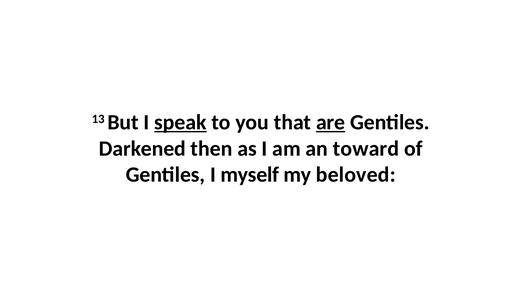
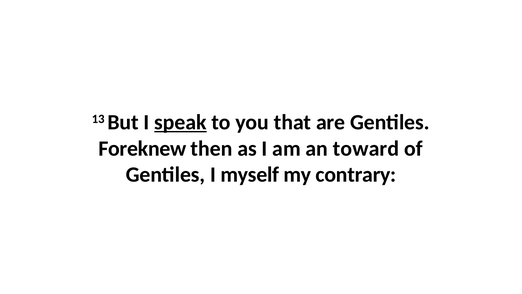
are underline: present -> none
Darkened: Darkened -> Foreknew
beloved: beloved -> contrary
